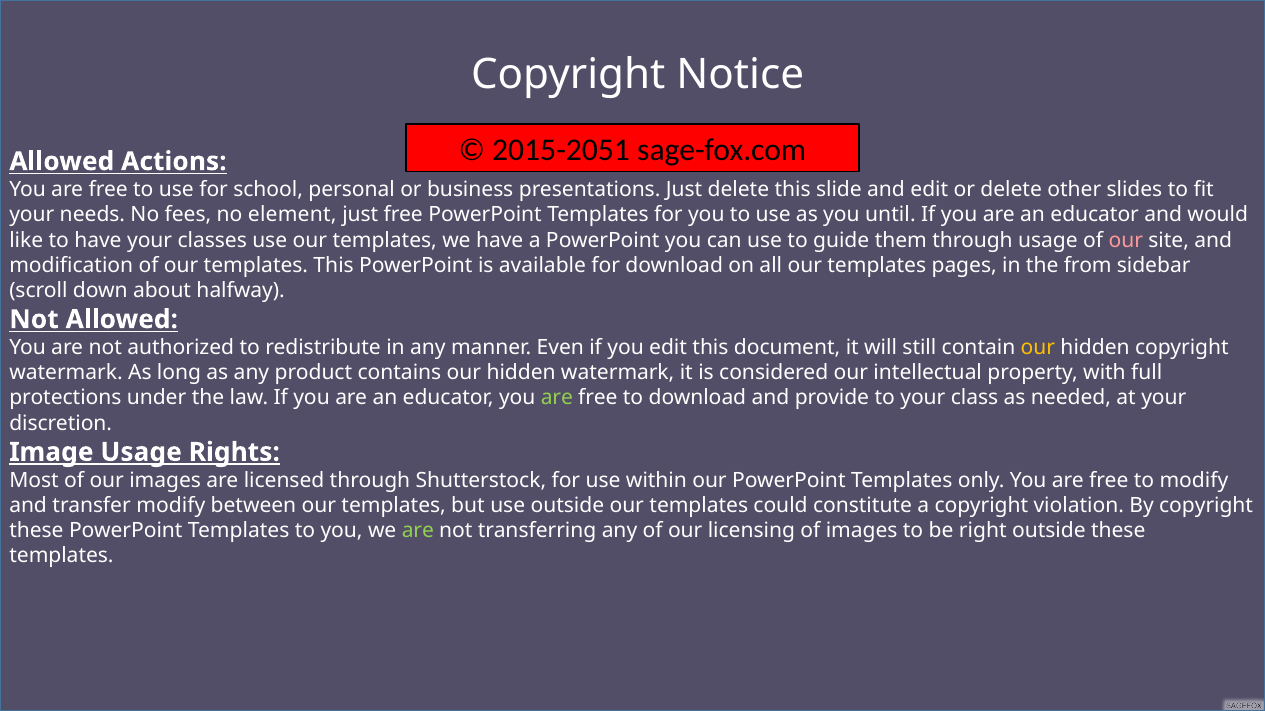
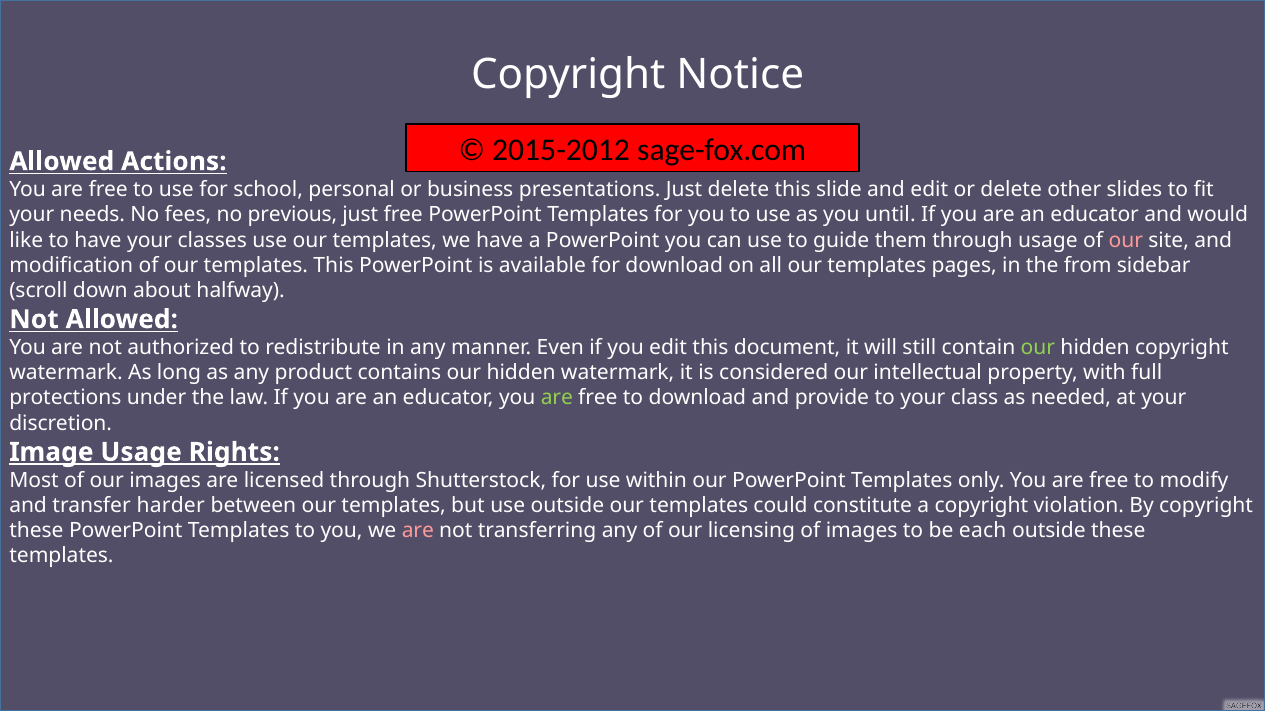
2015-2051: 2015-2051 -> 2015-2012
element: element -> previous
our at (1038, 348) colour: yellow -> light green
transfer modify: modify -> harder
are at (418, 531) colour: light green -> pink
right: right -> each
